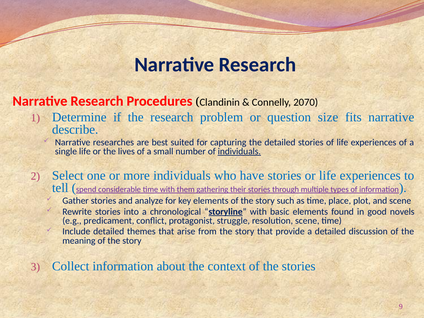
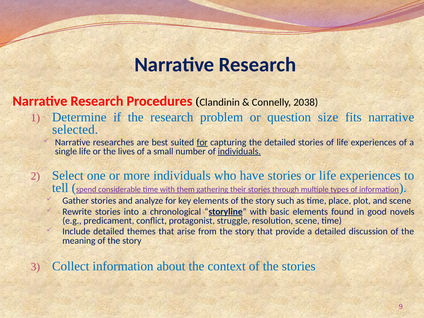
2070: 2070 -> 2038
describe: describe -> selected
for at (202, 142) underline: none -> present
